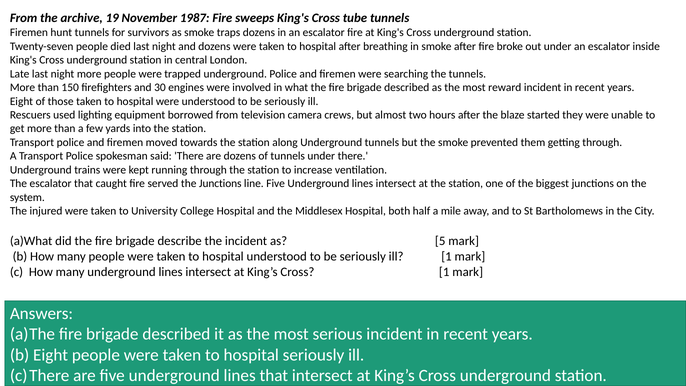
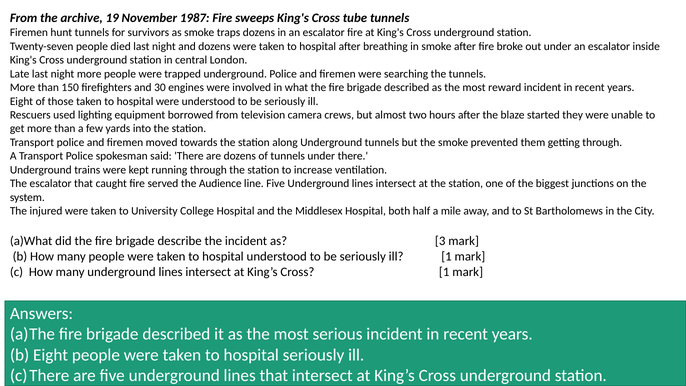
the Junctions: Junctions -> Audience
5: 5 -> 3
